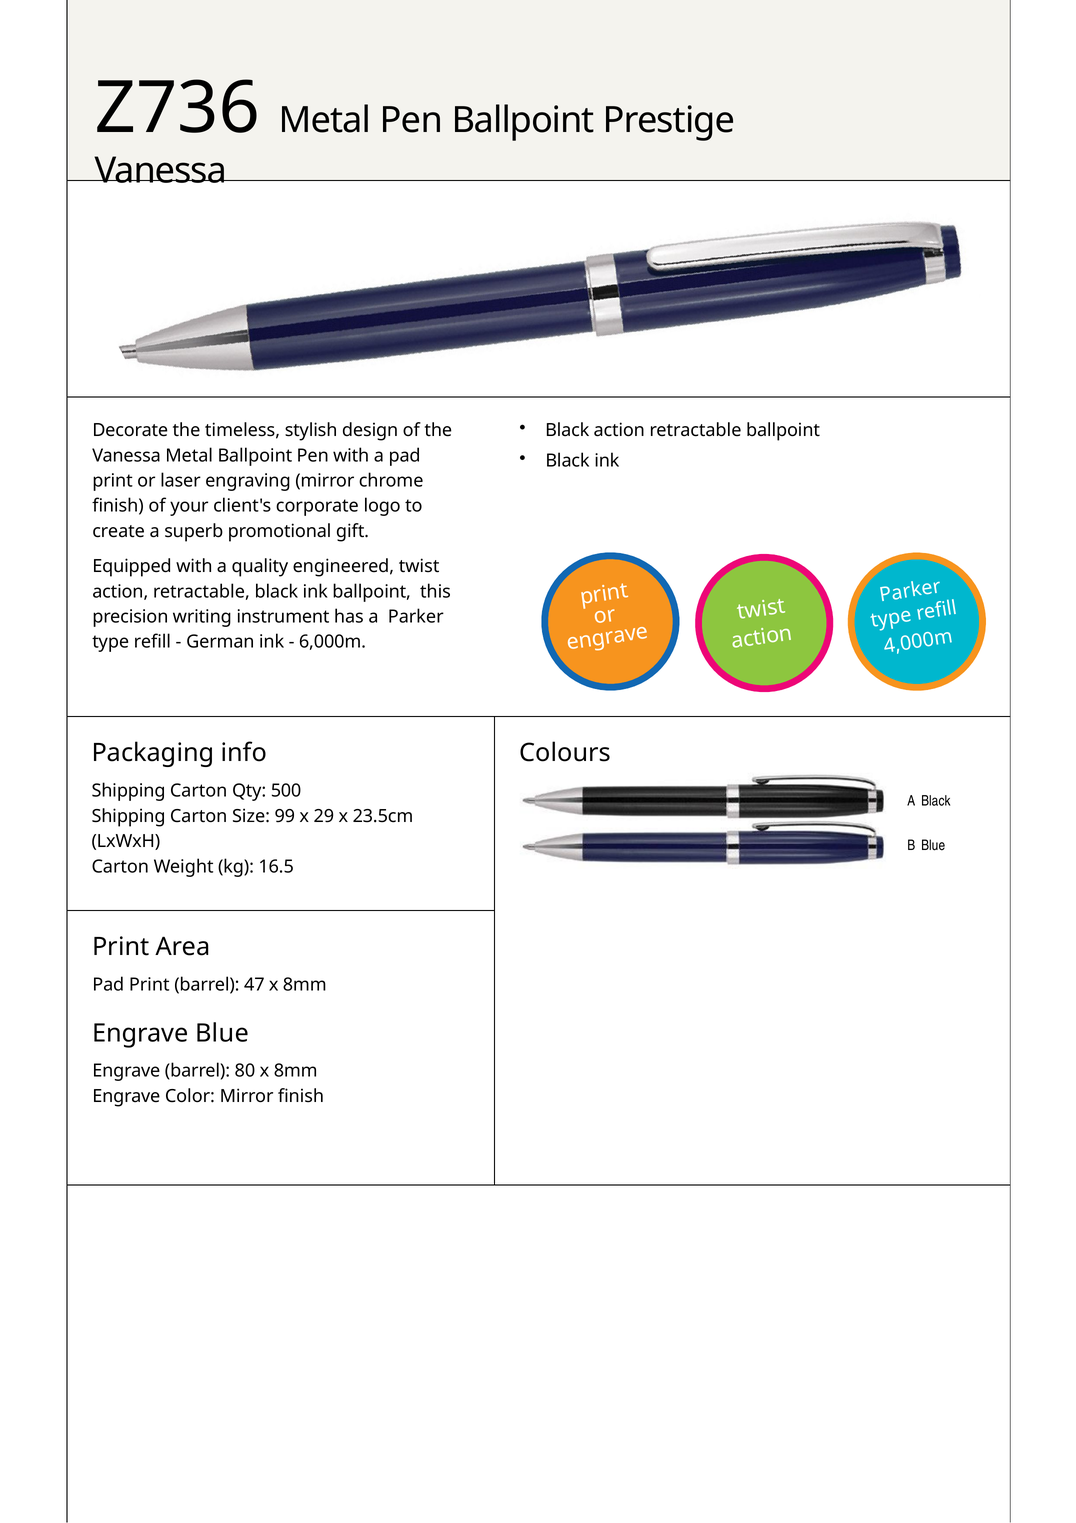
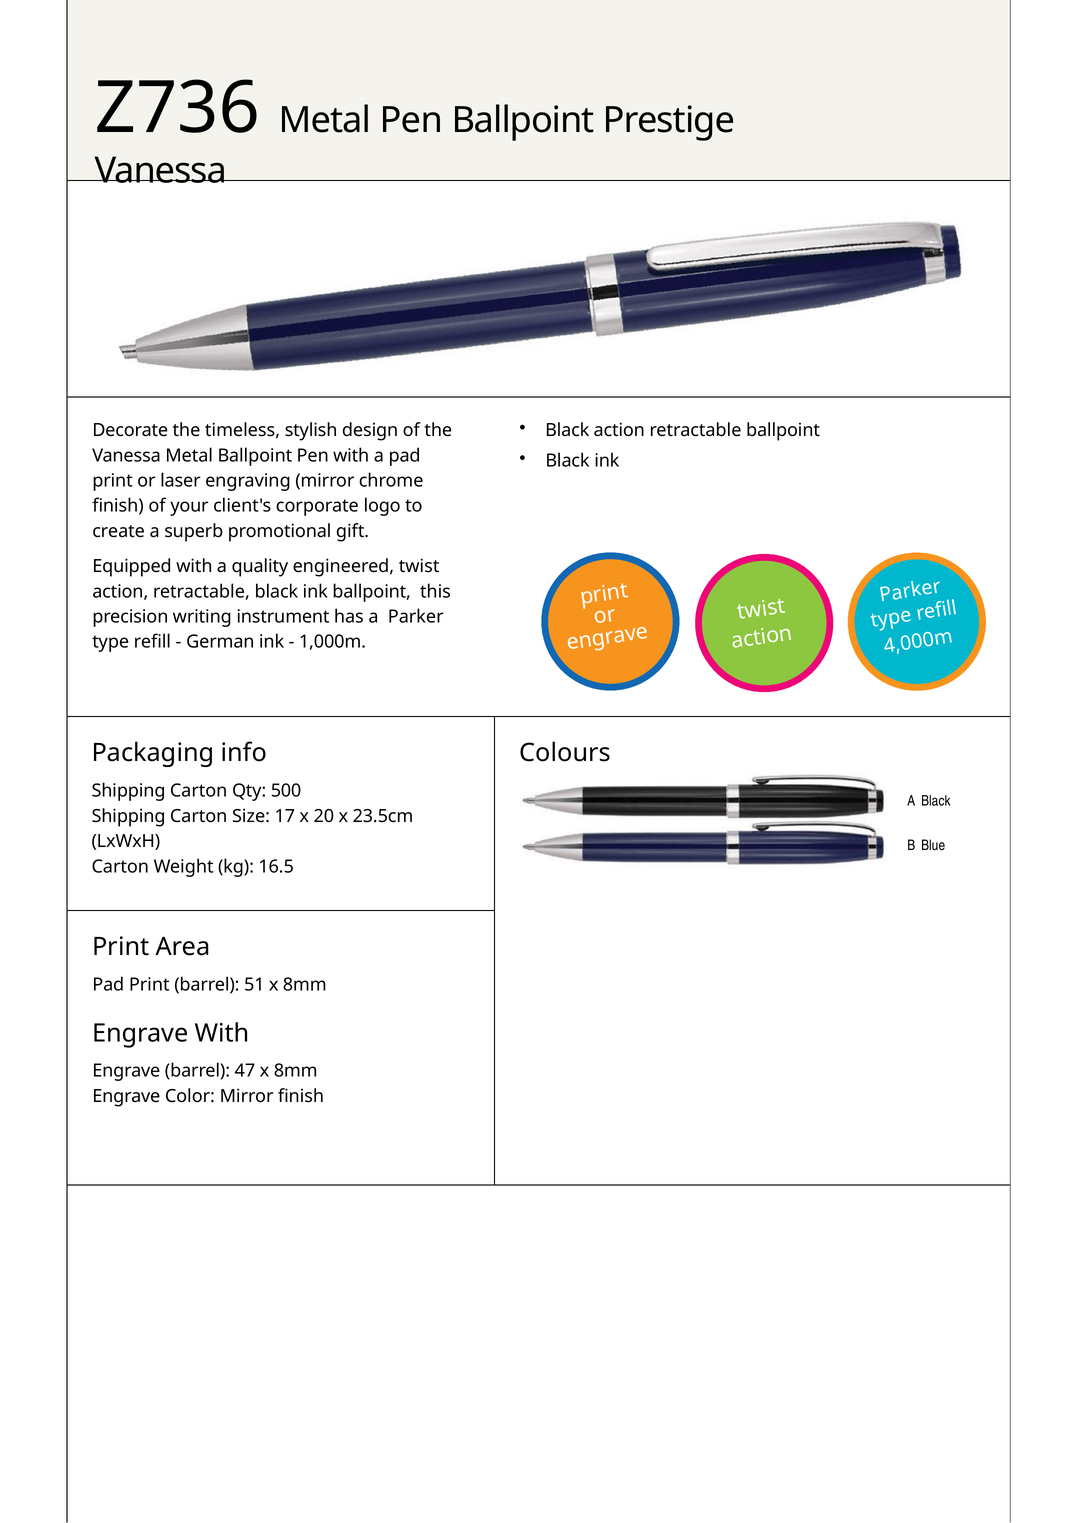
6,000m: 6,000m -> 1,000m
99: 99 -> 17
29: 29 -> 20
47: 47 -> 51
Engrave Blue: Blue -> With
80: 80 -> 47
